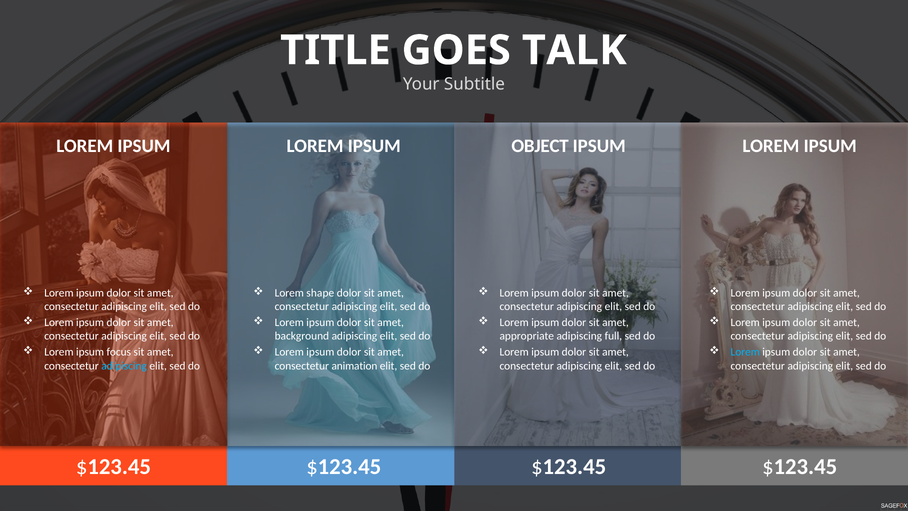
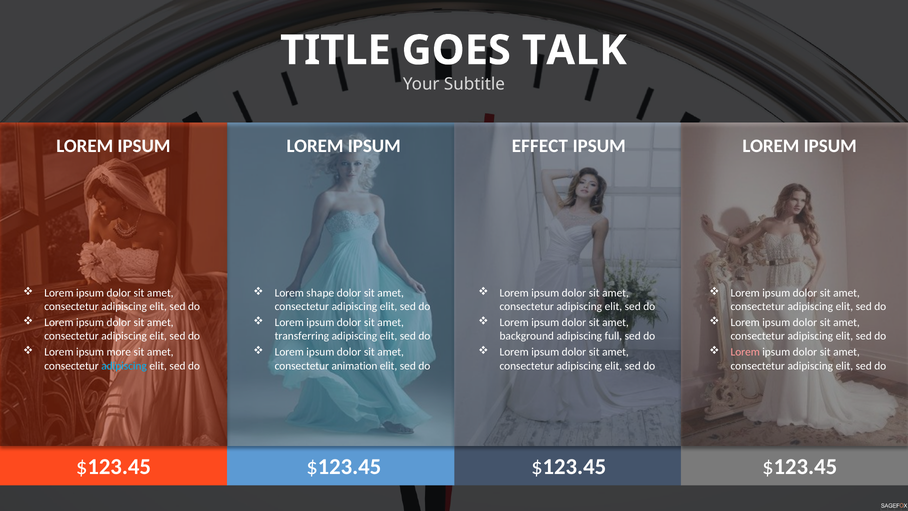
OBJECT: OBJECT -> EFFECT
background: background -> transferring
appropriate: appropriate -> background
focus: focus -> more
Lorem at (745, 352) colour: light blue -> pink
